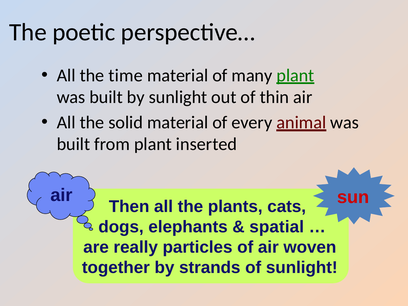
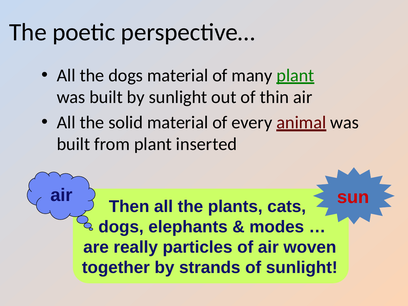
the time: time -> dogs
spatial: spatial -> modes
